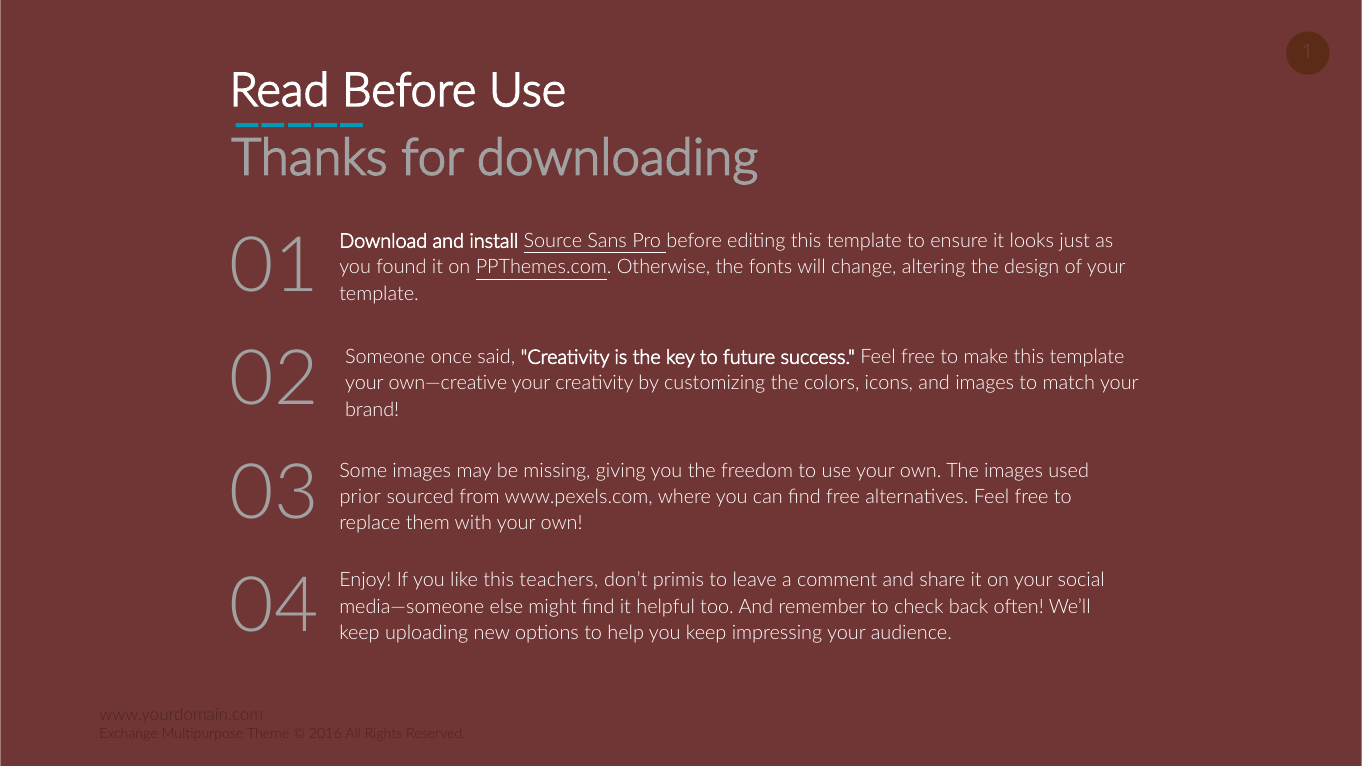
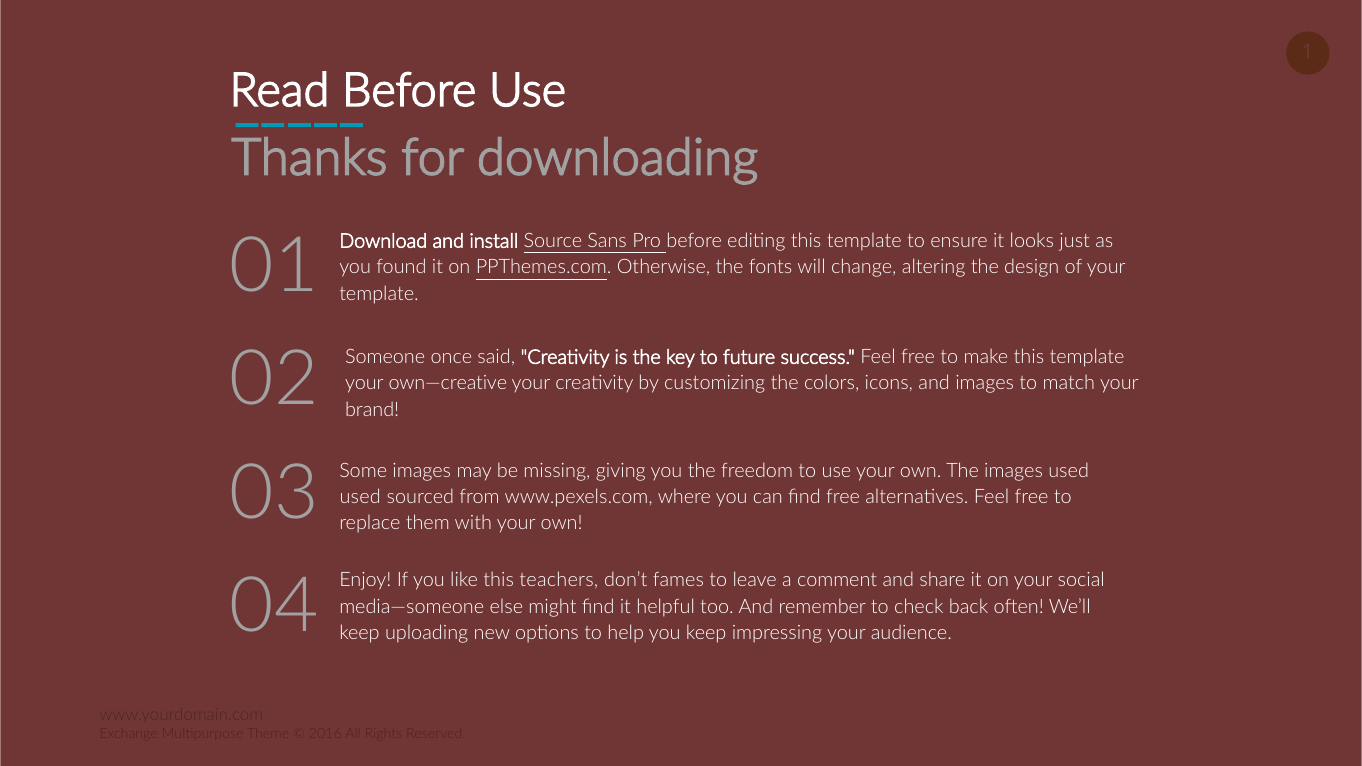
prior at (360, 497): prior -> used
primis: primis -> fames
